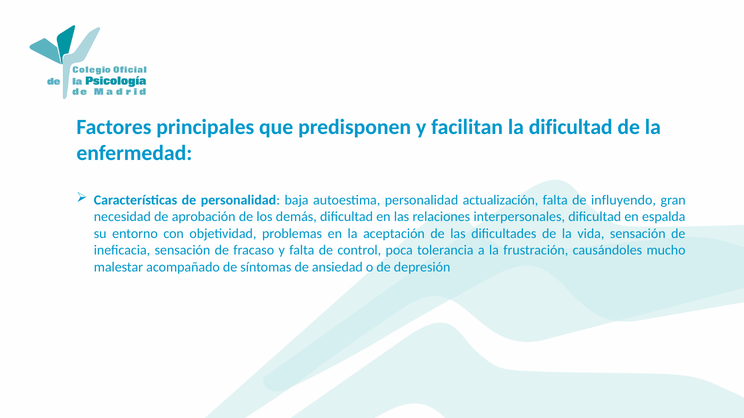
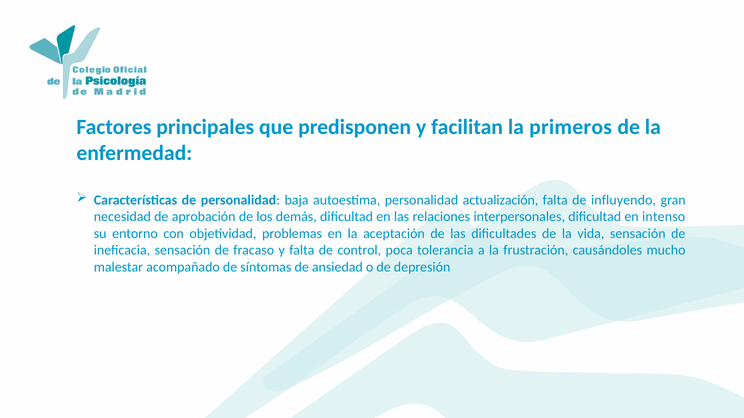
la dificultad: dificultad -> primeros
espalda: espalda -> intenso
